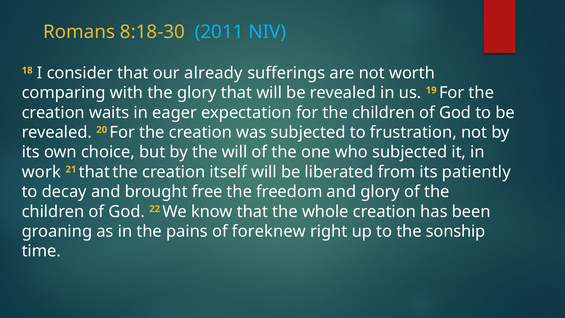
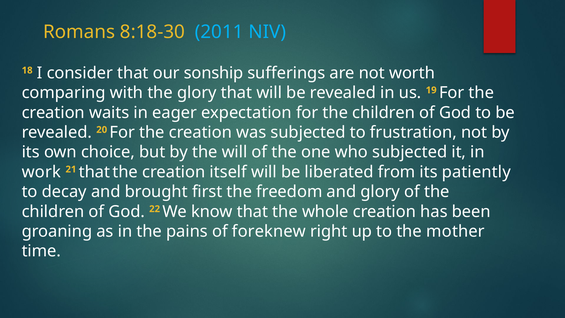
already: already -> sonship
free: free -> first
sonship: sonship -> mother
